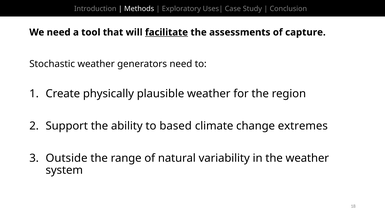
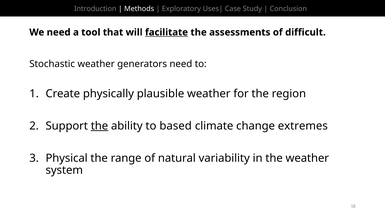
capture: capture -> difficult
the at (99, 126) underline: none -> present
Outside: Outside -> Physical
